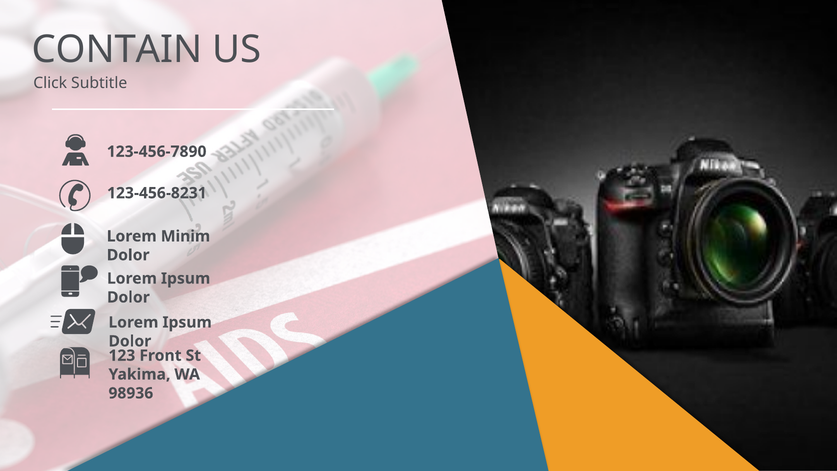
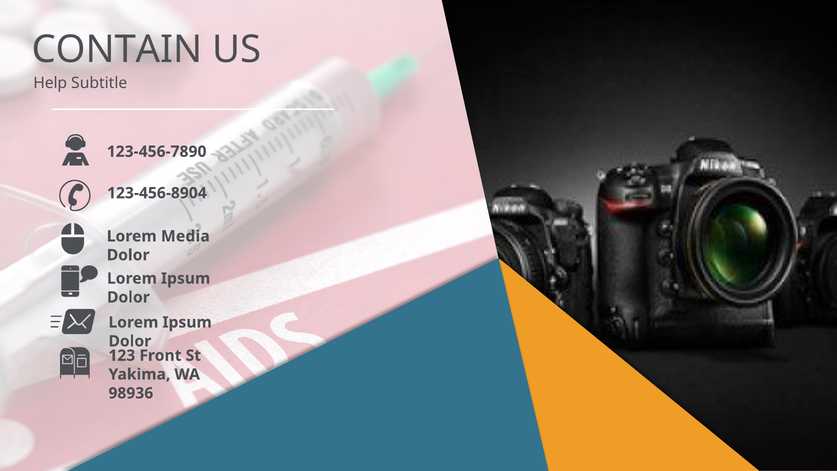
Click: Click -> Help
123-456-8231: 123-456-8231 -> 123-456-8904
Minim: Minim -> Media
